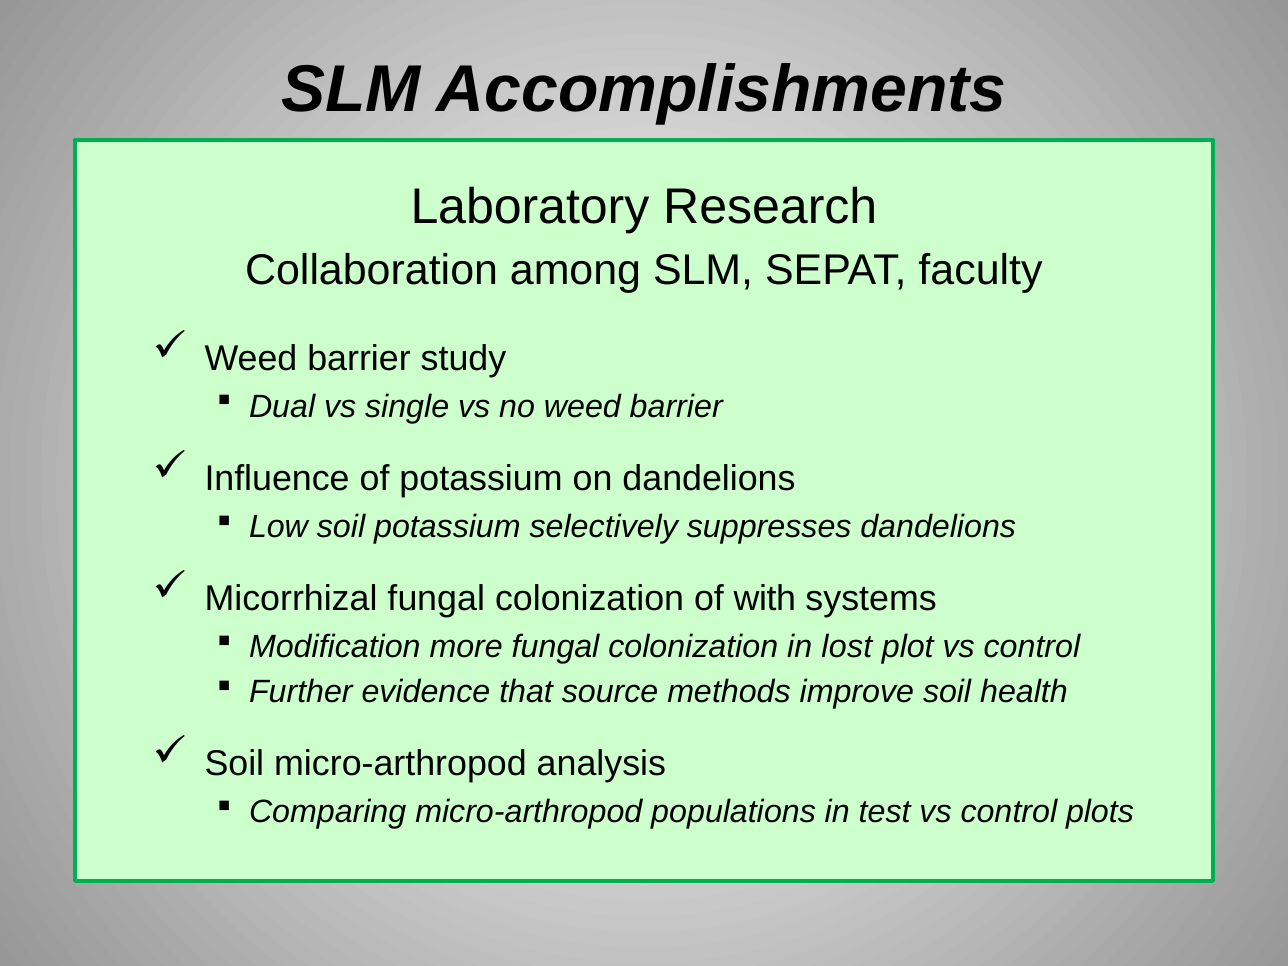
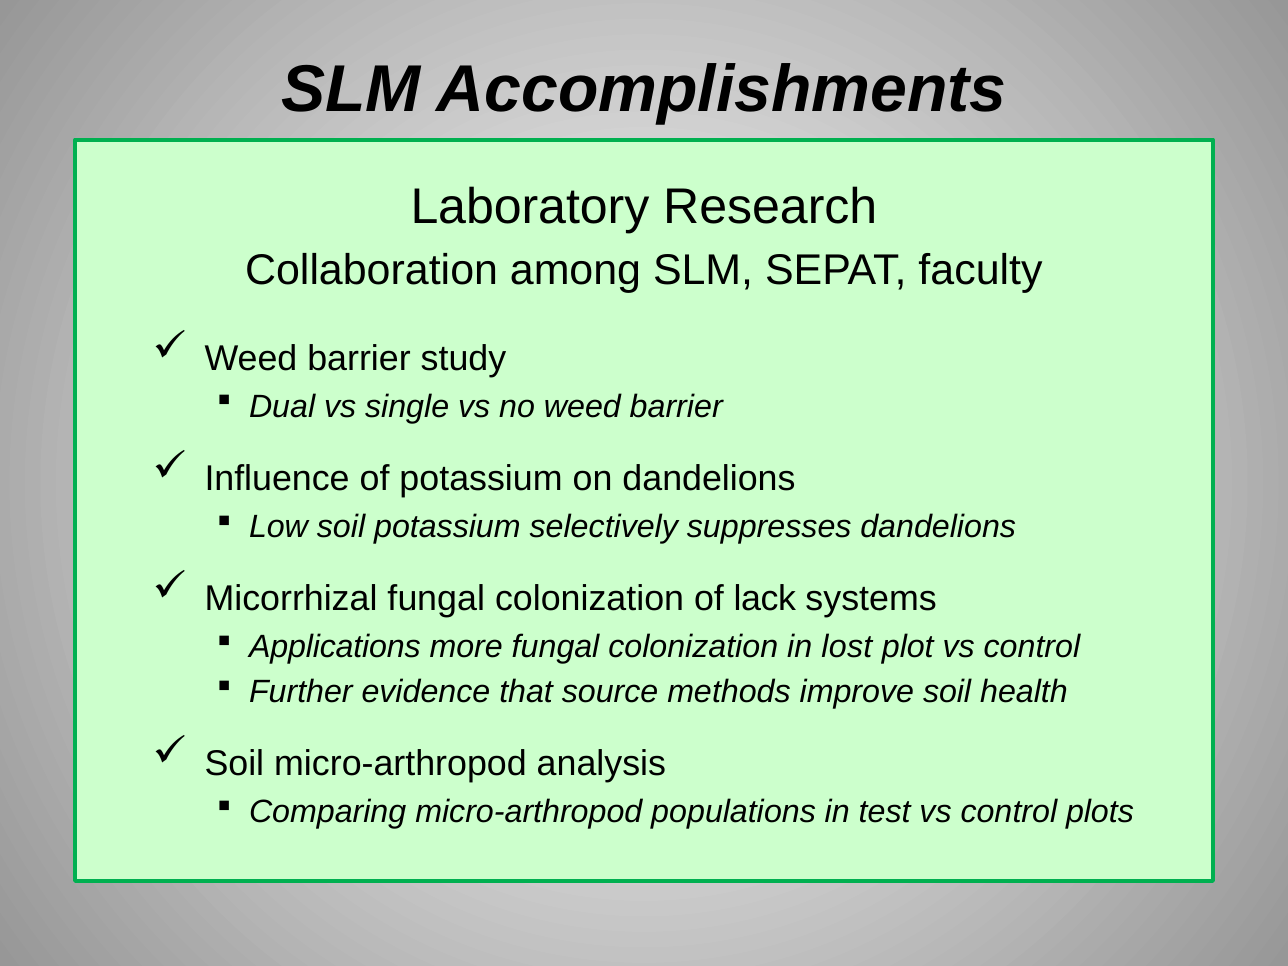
with: with -> lack
Modification: Modification -> Applications
